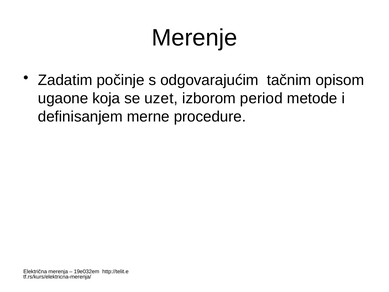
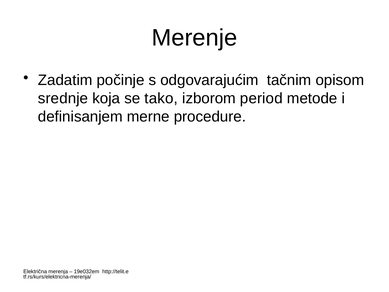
ugaone: ugaone -> srednje
uzet: uzet -> tako
